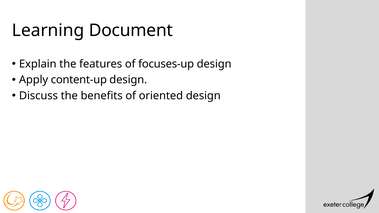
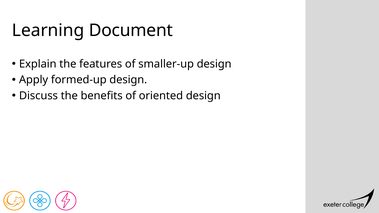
focuses-up: focuses-up -> smaller-up
content-up: content-up -> formed-up
